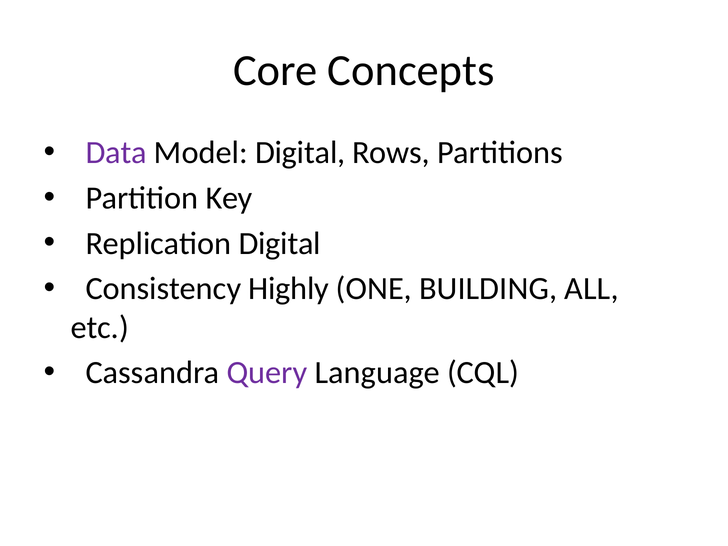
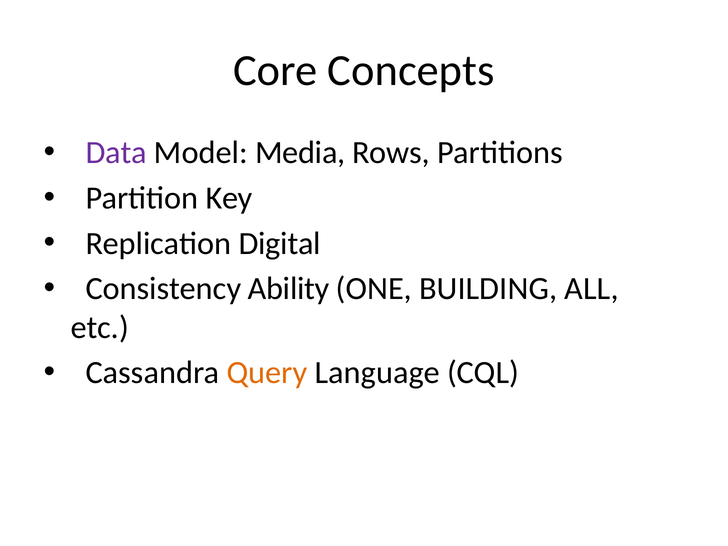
Model Digital: Digital -> Media
Highly: Highly -> Ability
Query colour: purple -> orange
